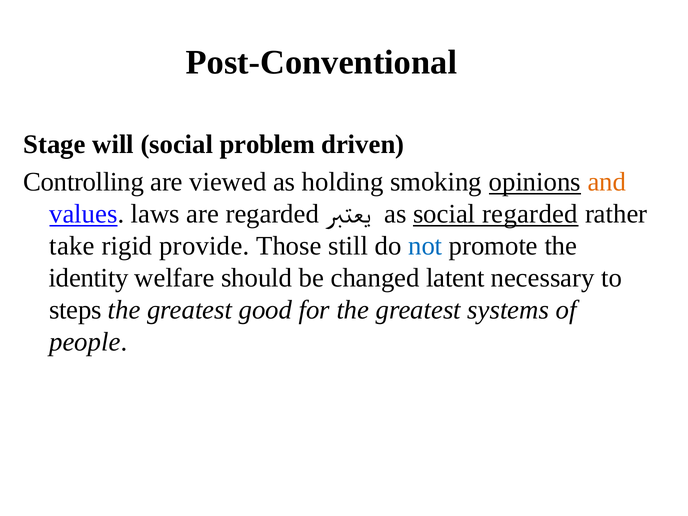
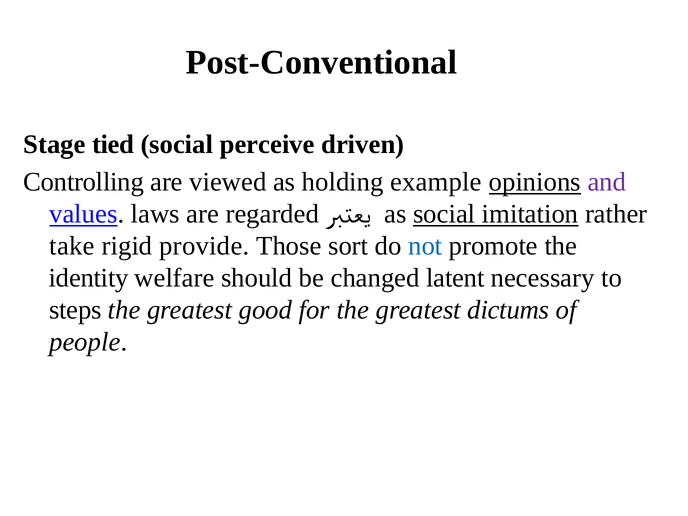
will: will -> tied
problem: problem -> perceive
smoking: smoking -> example
and colour: orange -> purple
social regarded: regarded -> imitation
still: still -> sort
systems: systems -> dictums
